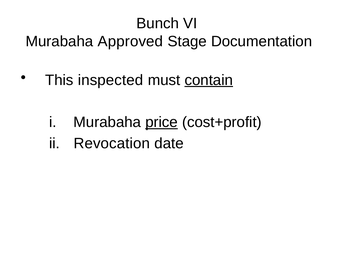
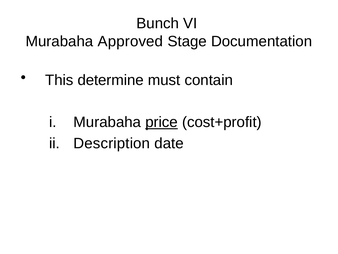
inspected: inspected -> determine
contain underline: present -> none
Revocation: Revocation -> Description
